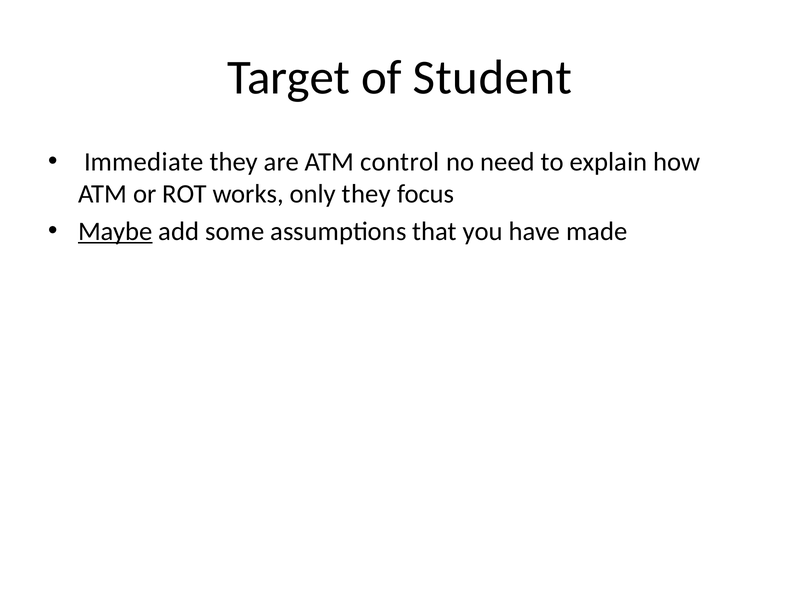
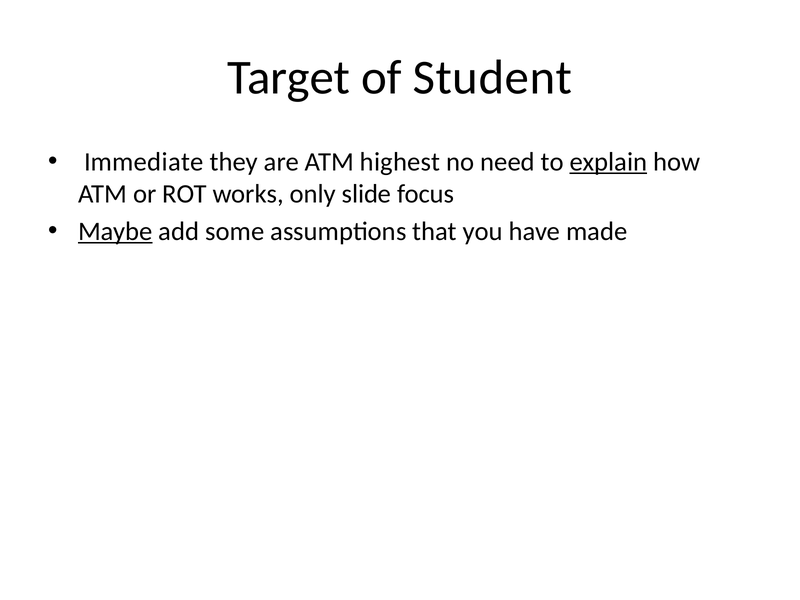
control: control -> highest
explain underline: none -> present
only they: they -> slide
